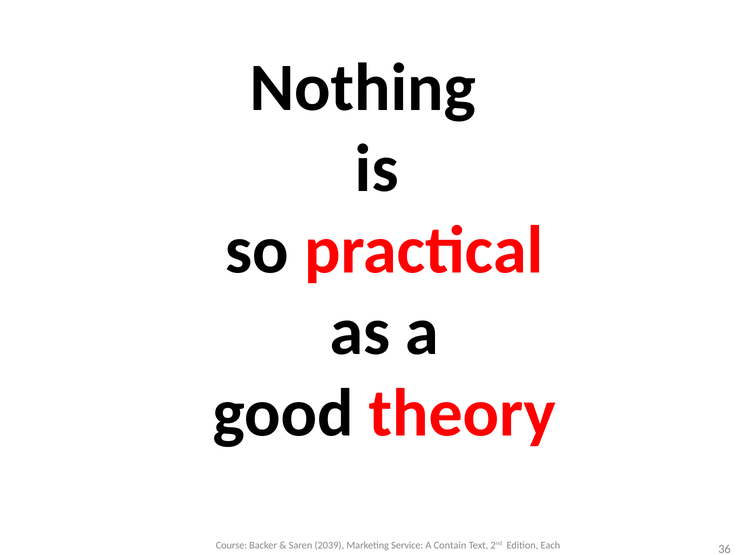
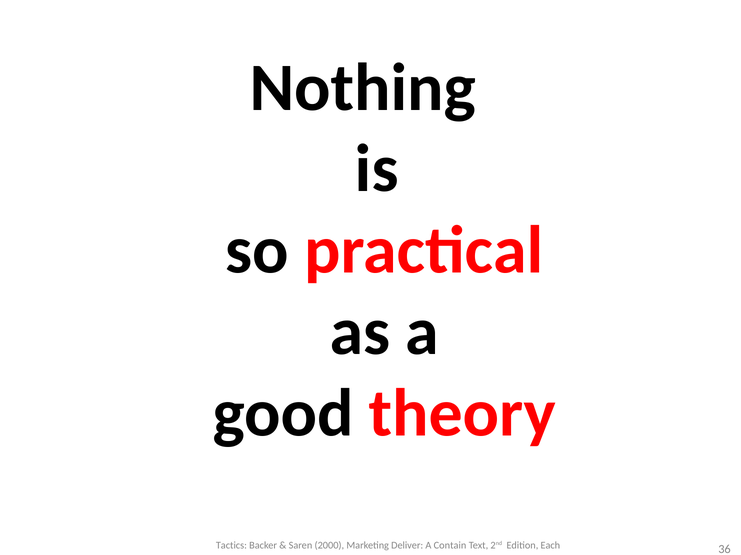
Course: Course -> Tactics
2039: 2039 -> 2000
Service: Service -> Deliver
